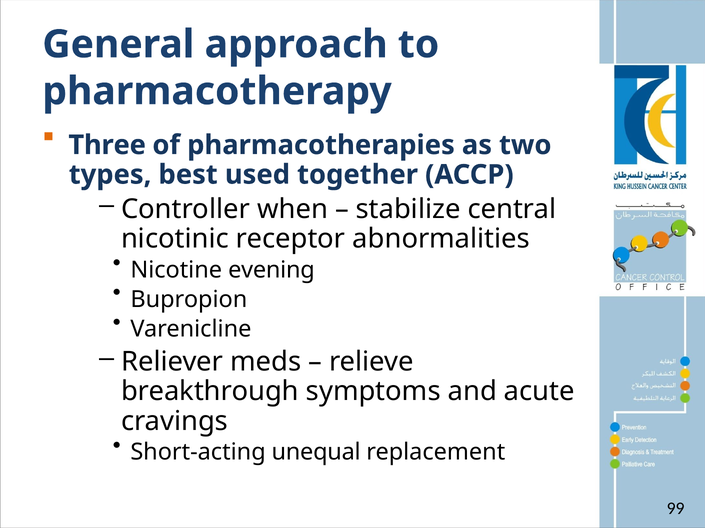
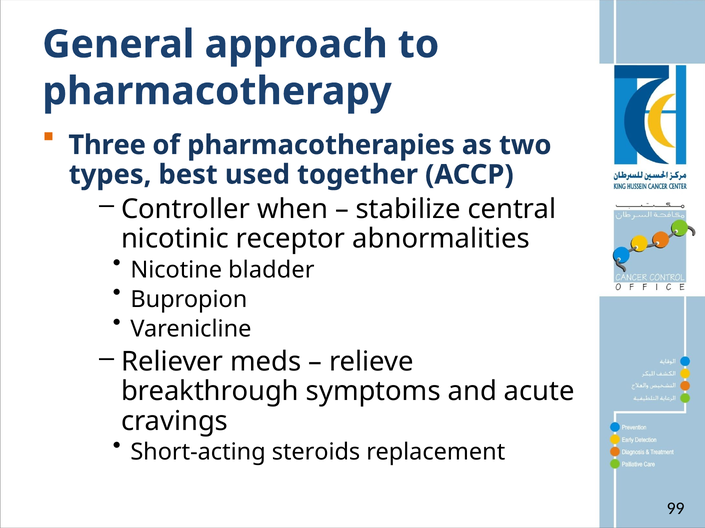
evening: evening -> bladder
unequal: unequal -> steroids
